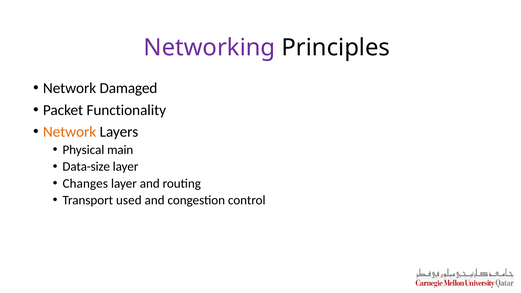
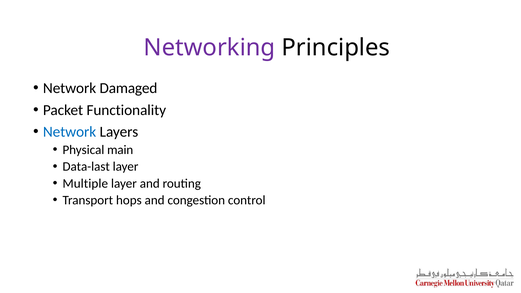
Network at (70, 132) colour: orange -> blue
Data-size: Data-size -> Data-last
Changes: Changes -> Multiple
used: used -> hops
